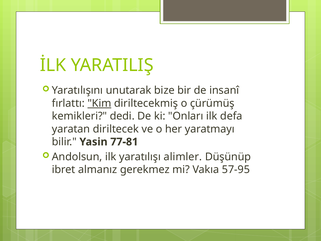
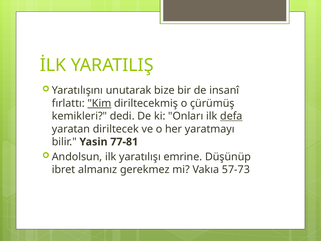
defa underline: none -> present
alimler: alimler -> emrine
57-95: 57-95 -> 57-73
